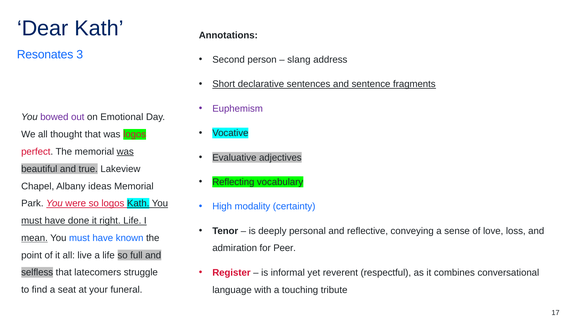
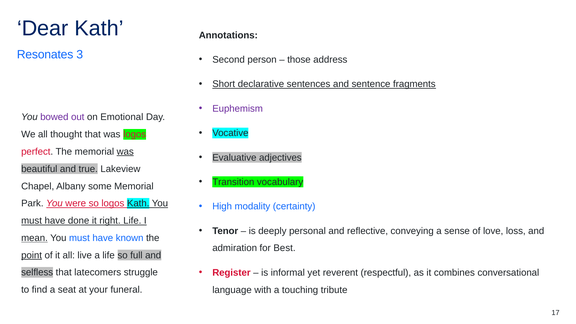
slang: slang -> those
Reflecting: Reflecting -> Transition
ideas: ideas -> some
Peer: Peer -> Best
point underline: none -> present
